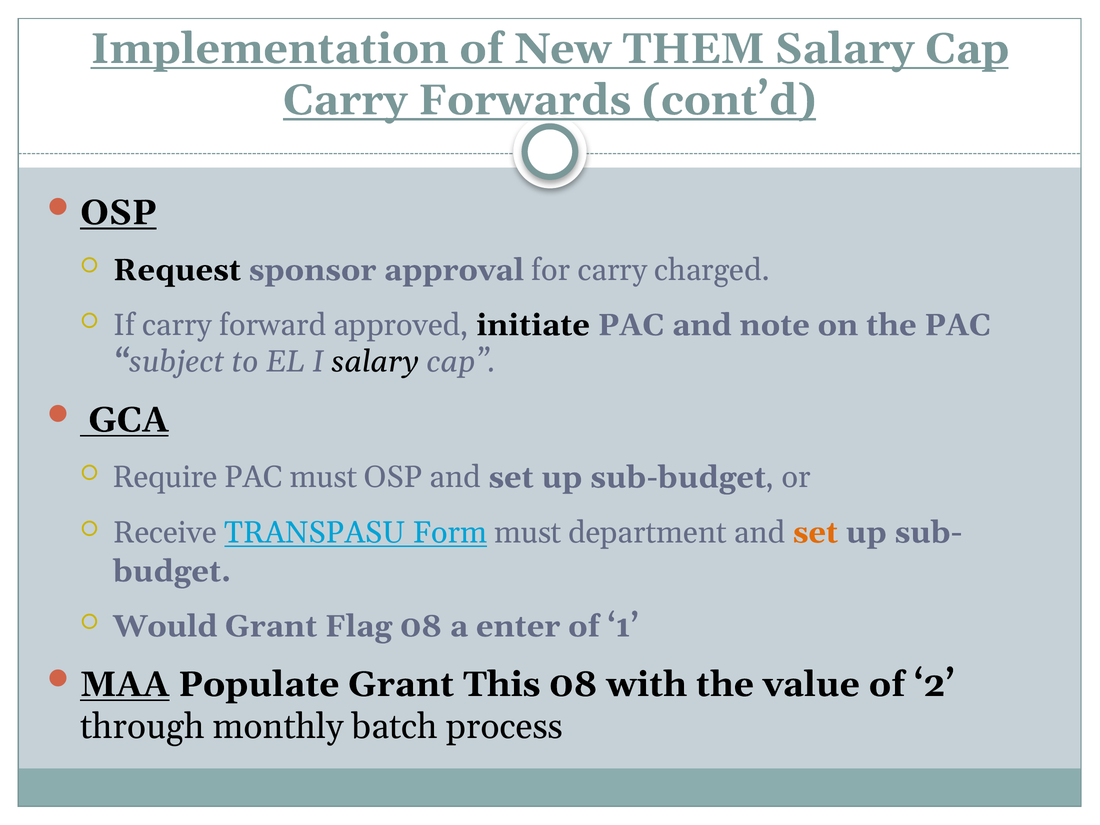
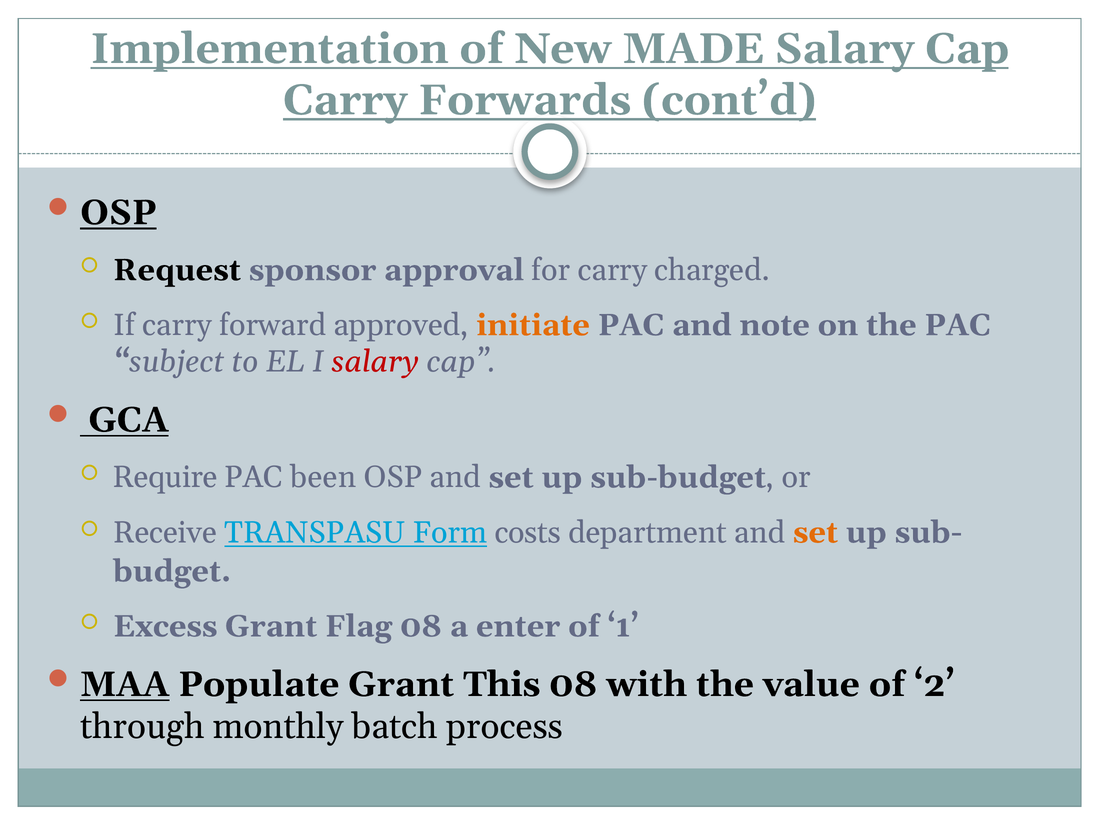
THEM: THEM -> MADE
initiate colour: black -> orange
salary at (375, 362) colour: black -> red
PAC must: must -> been
Form must: must -> costs
Would: Would -> Excess
